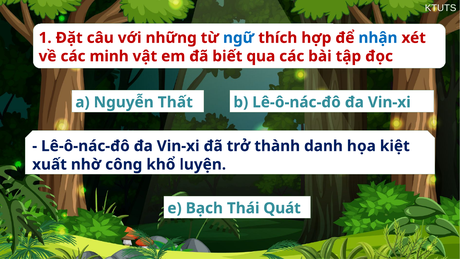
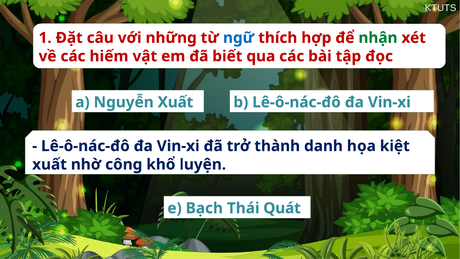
nhận colour: blue -> green
minh: minh -> hiếm
Nguyễn Thất: Thất -> Xuất
